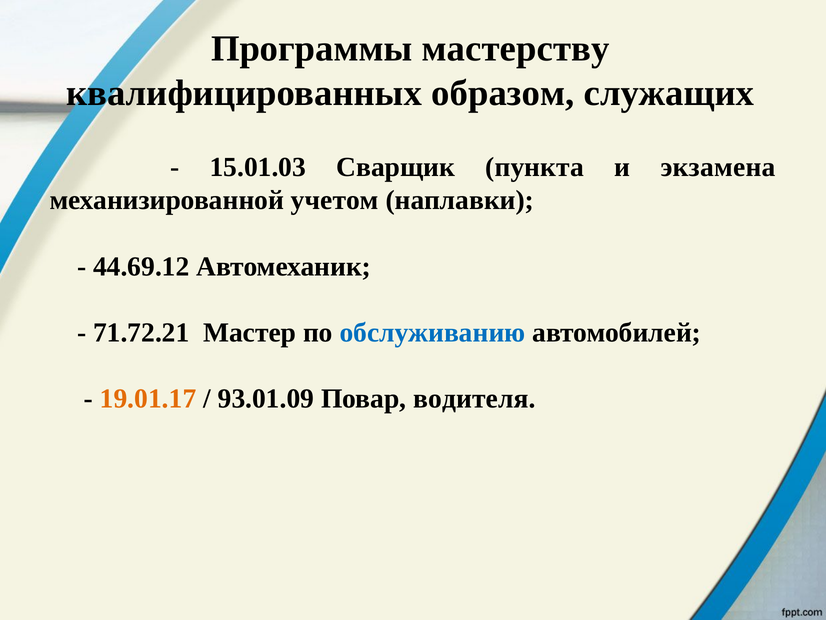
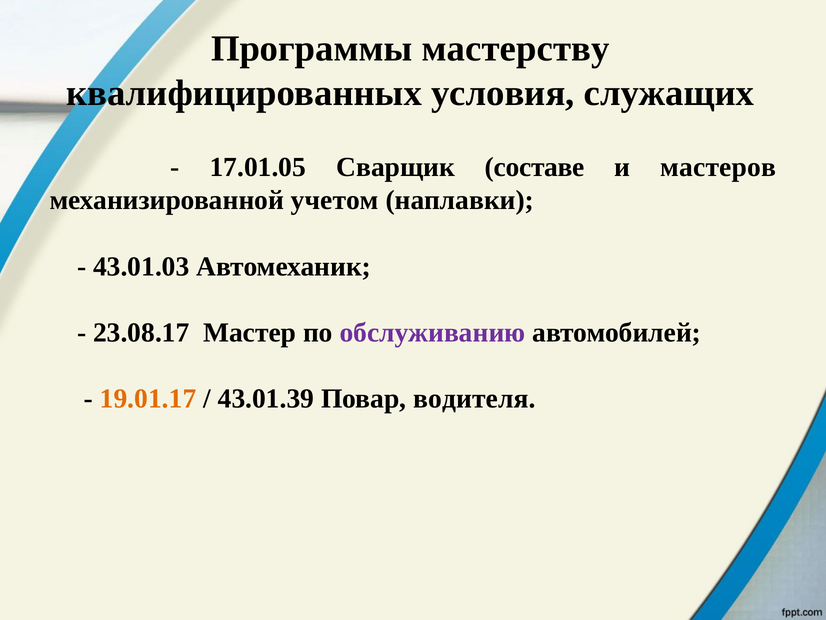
образом: образом -> условия
15.01.03: 15.01.03 -> 17.01.05
пункта: пункта -> составе
экзамена: экзамена -> мастеров
44.69.12: 44.69.12 -> 43.01.03
71.72.21: 71.72.21 -> 23.08.17
обслуживанию colour: blue -> purple
93.01.09: 93.01.09 -> 43.01.39
